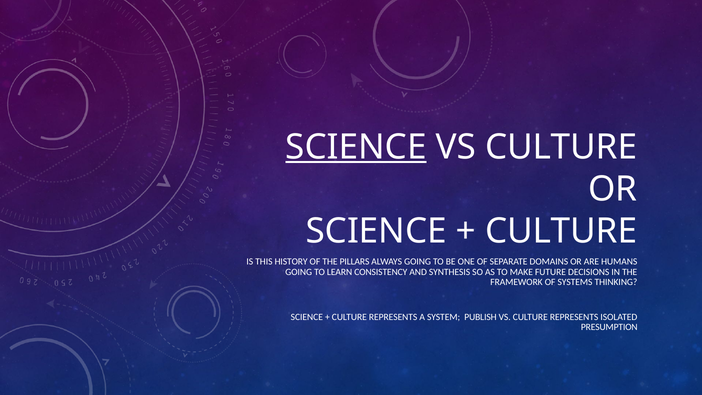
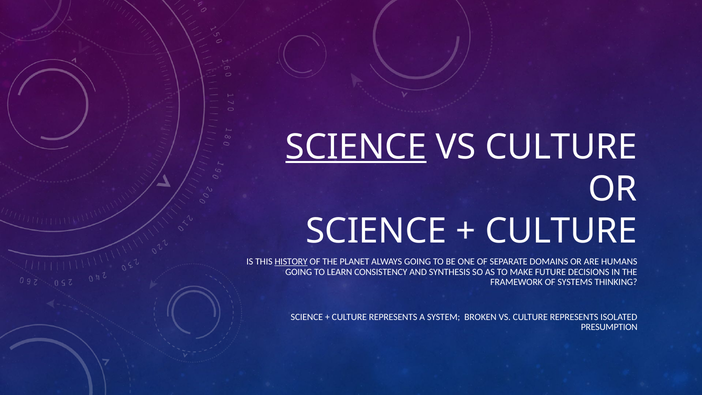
HISTORY underline: none -> present
PILLARS: PILLARS -> PLANET
PUBLISH: PUBLISH -> BROKEN
